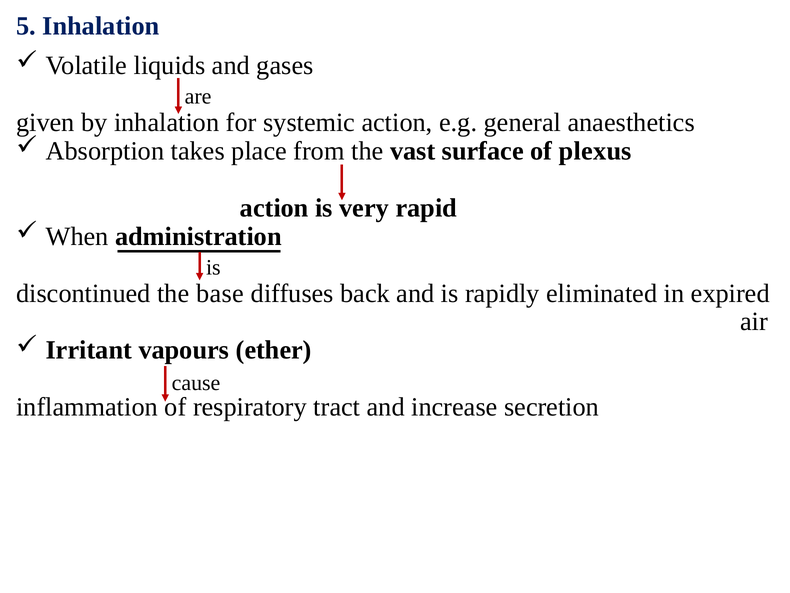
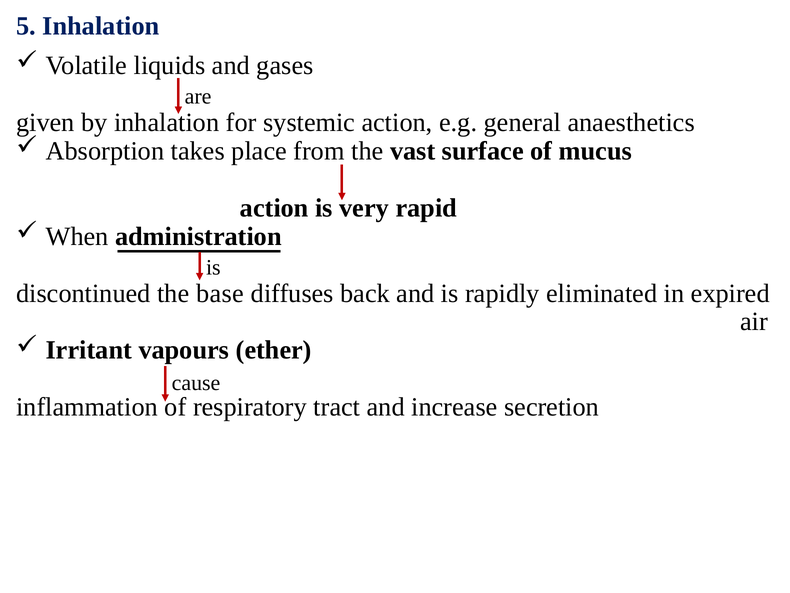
plexus: plexus -> mucus
